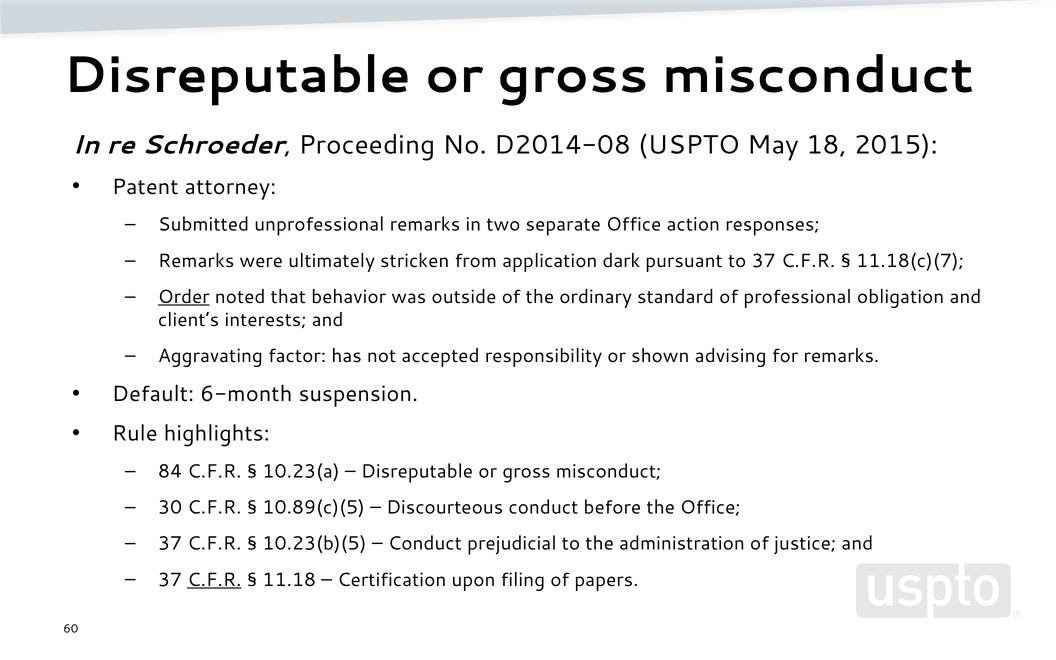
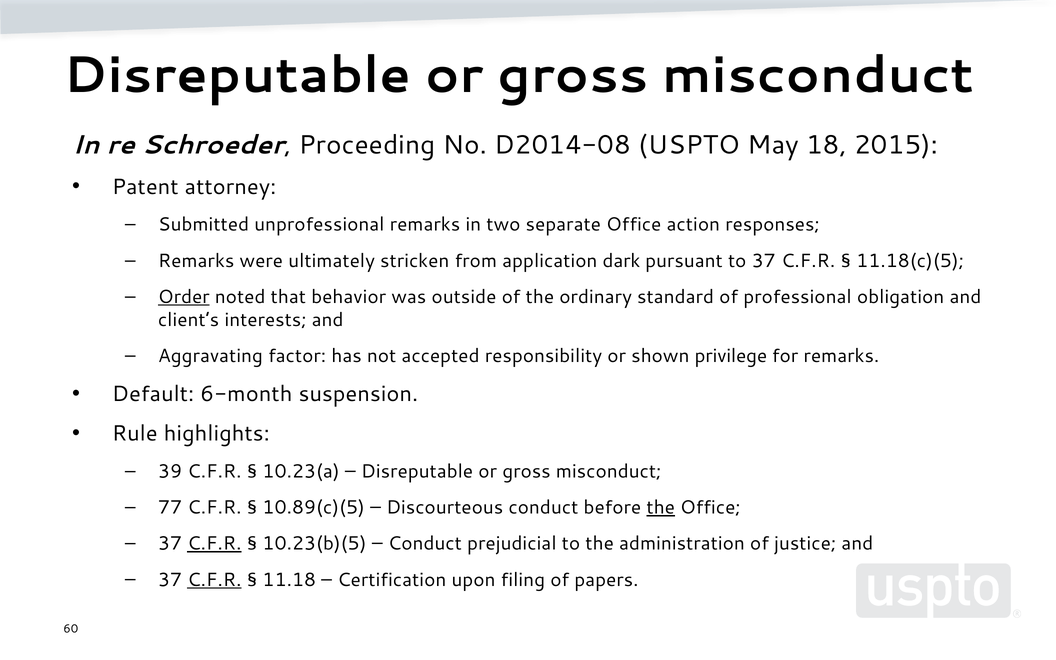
11.18(c)(7: 11.18(c)(7 -> 11.18(c)(5
advising: advising -> privilege
84: 84 -> 39
30: 30 -> 77
the at (661, 507) underline: none -> present
C.F.R at (214, 544) underline: none -> present
